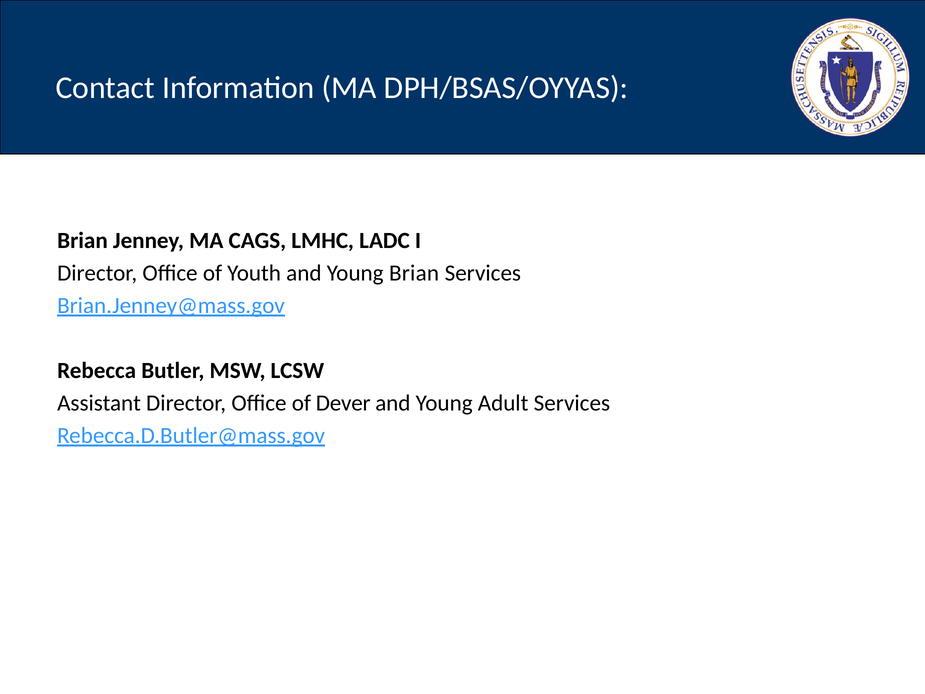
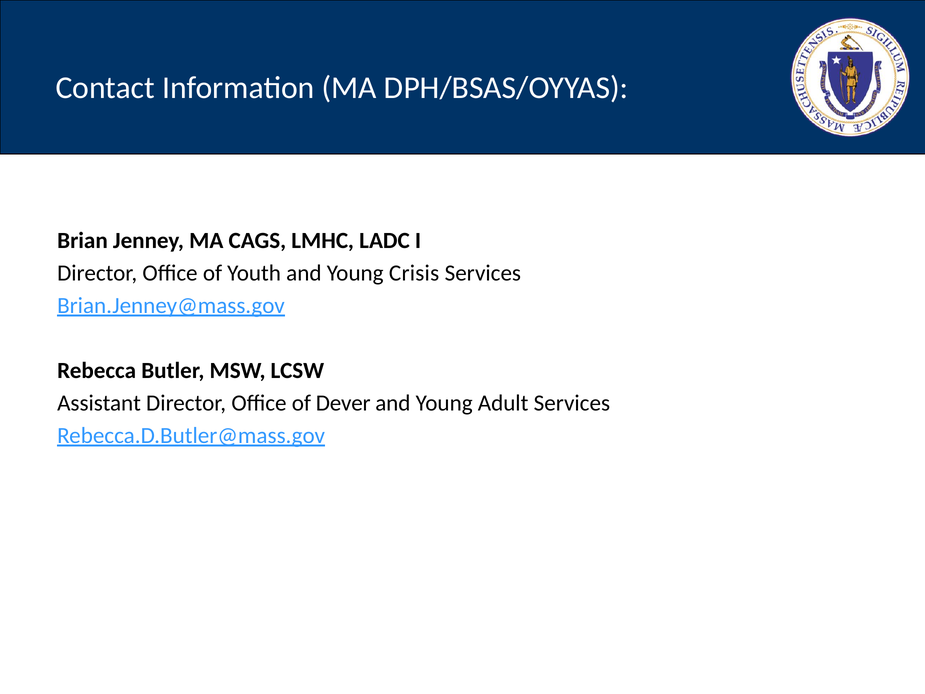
Young Brian: Brian -> Crisis
